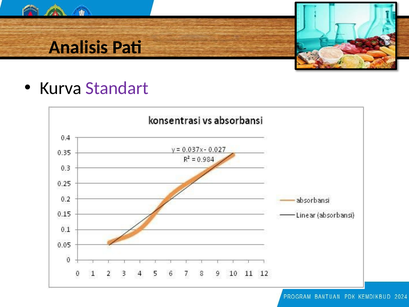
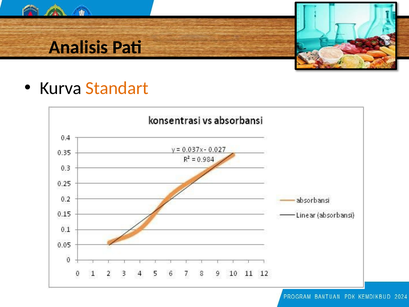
Standart colour: purple -> orange
